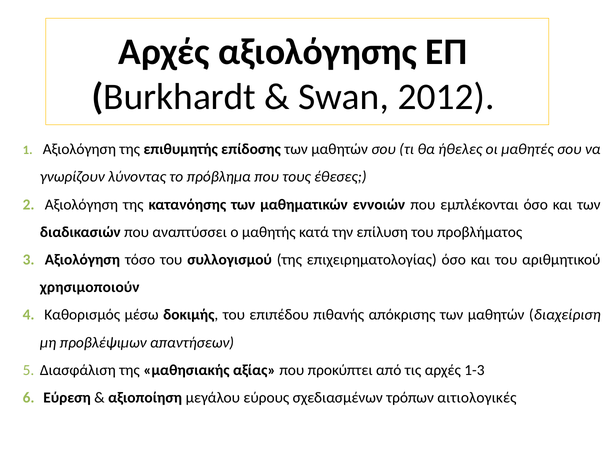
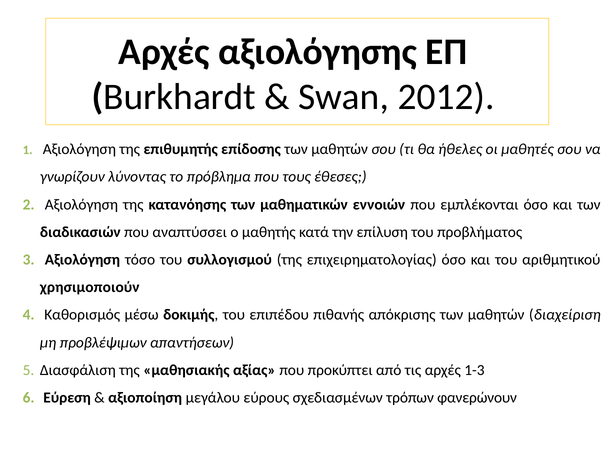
αιτιολογικές: αιτιολογικές -> φανερώνουν
